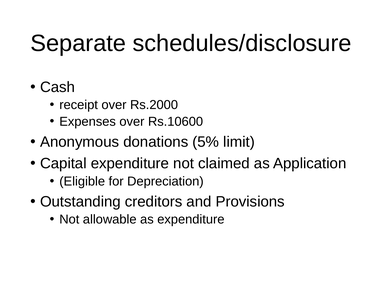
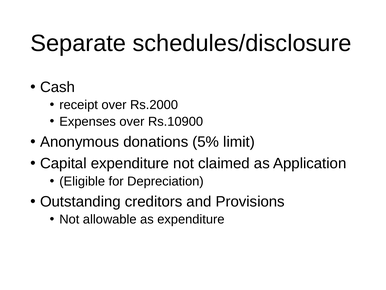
Rs.10600: Rs.10600 -> Rs.10900
